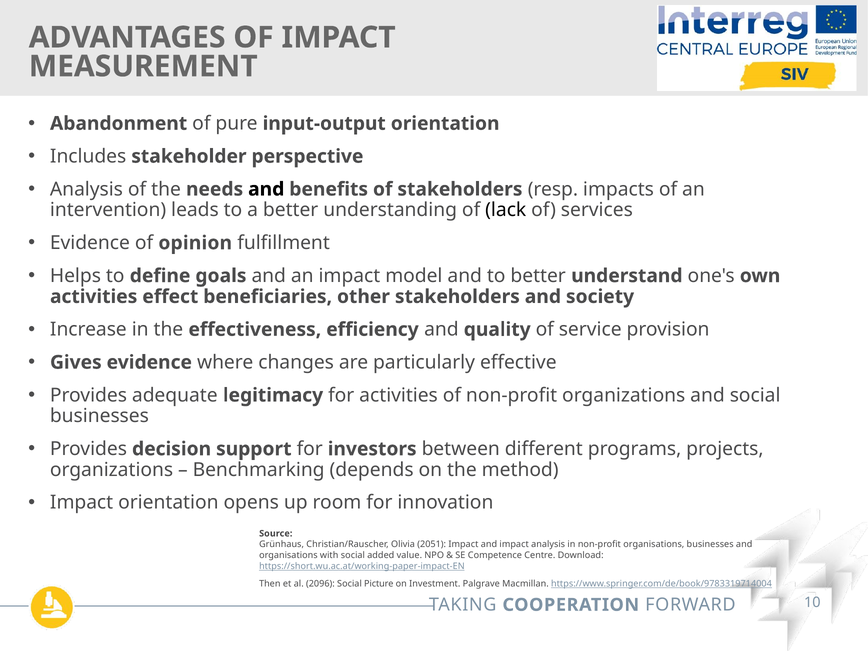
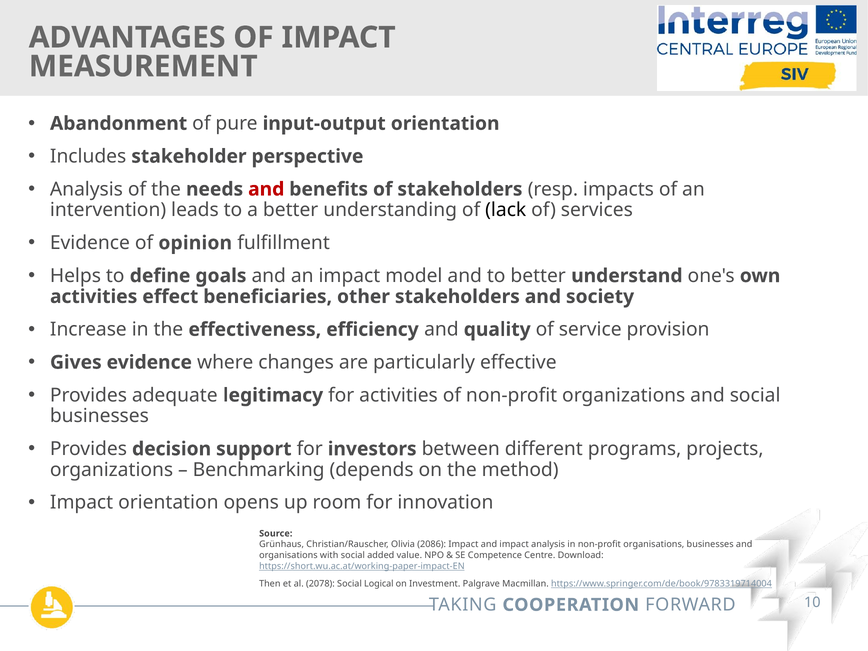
and at (266, 189) colour: black -> red
2051: 2051 -> 2086
2096: 2096 -> 2078
Picture: Picture -> Logical
